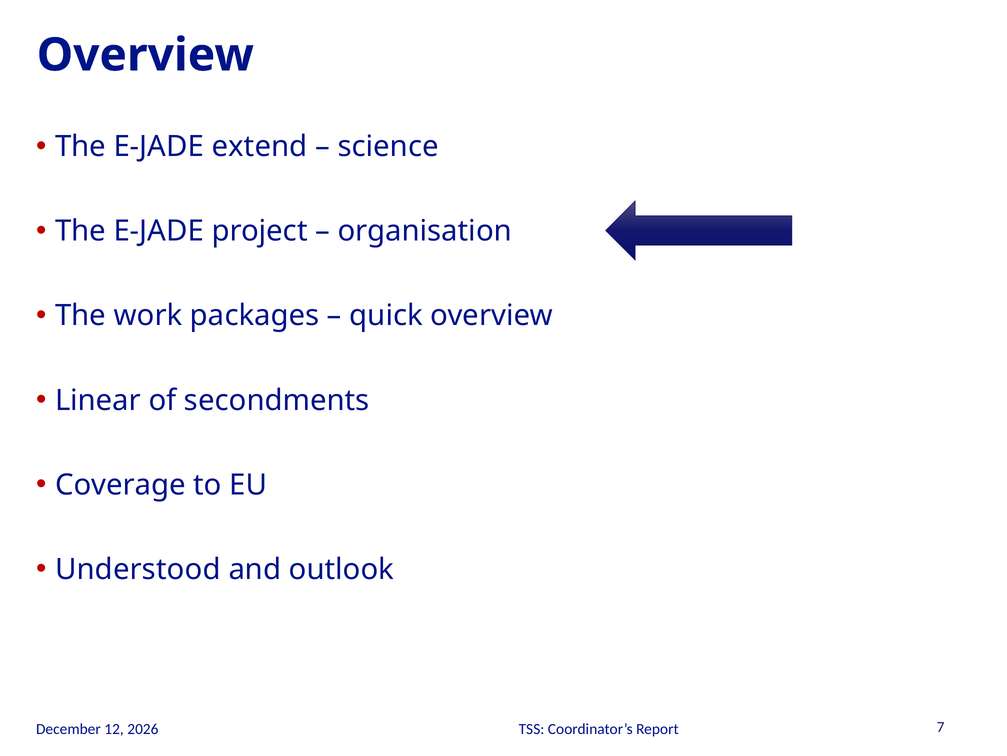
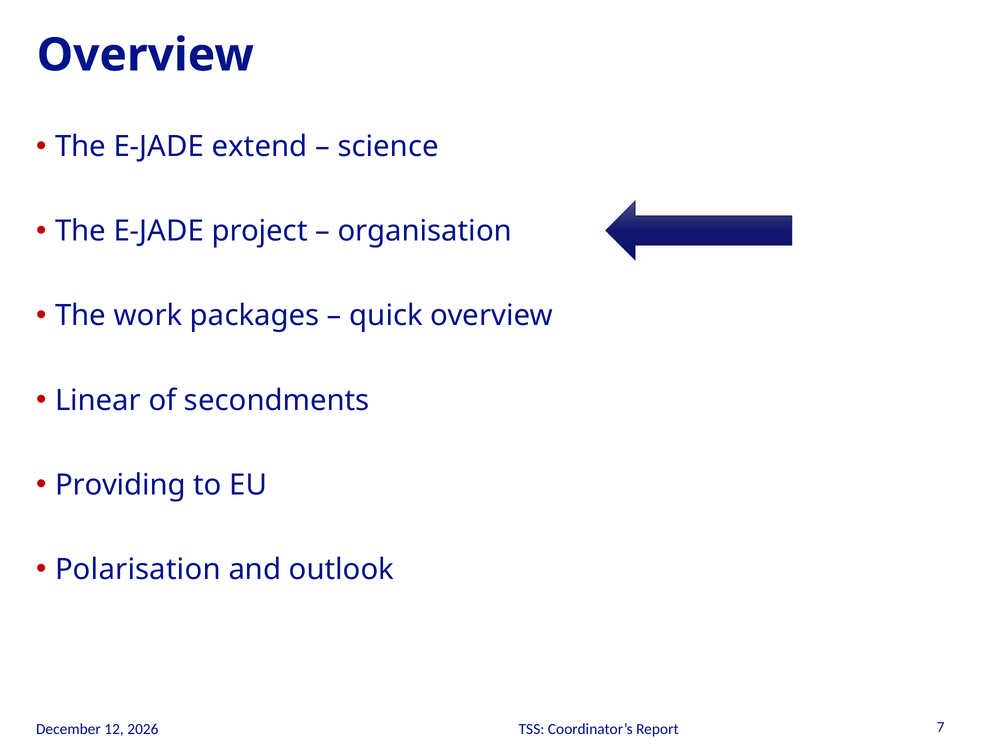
Coverage: Coverage -> Providing
Understood: Understood -> Polarisation
